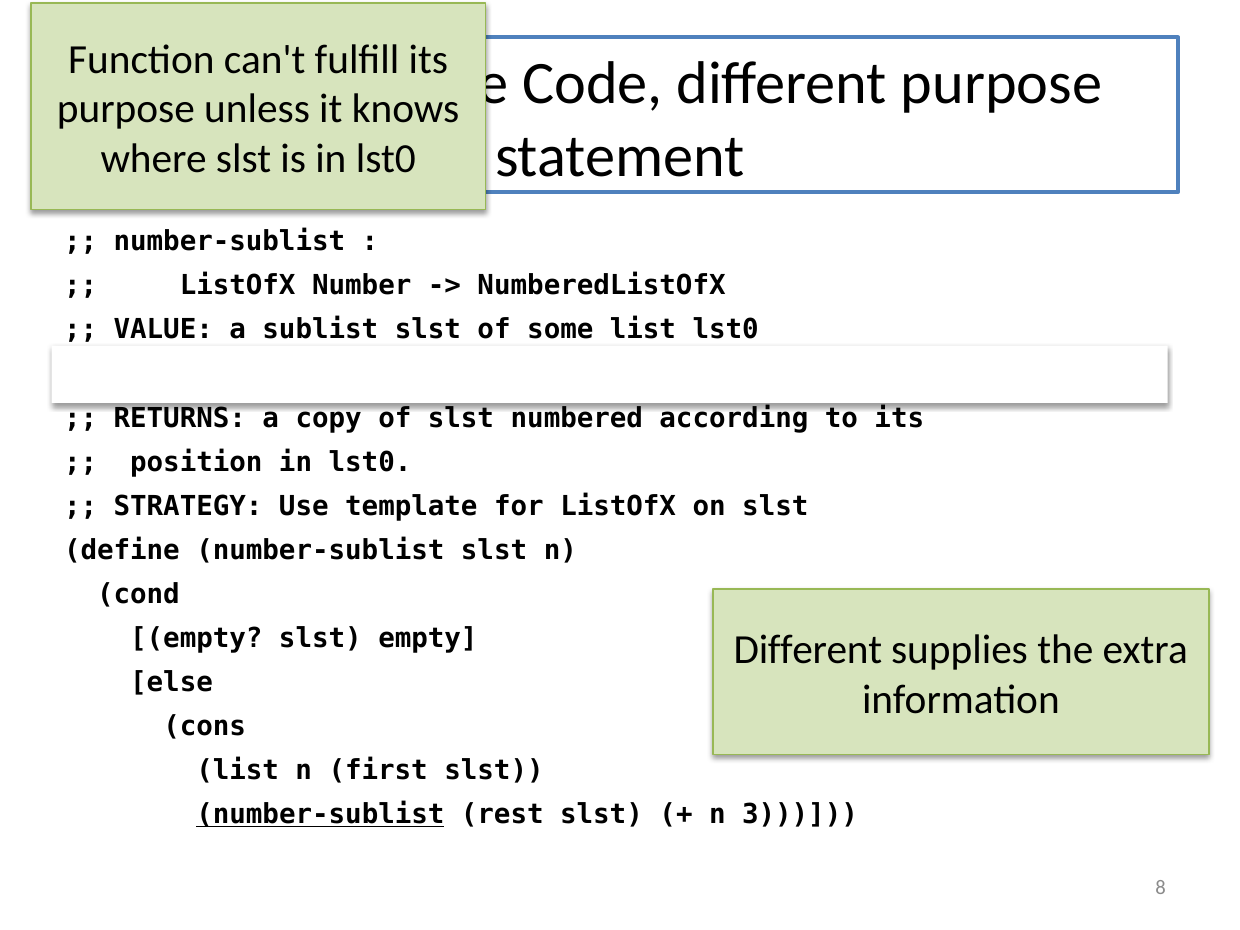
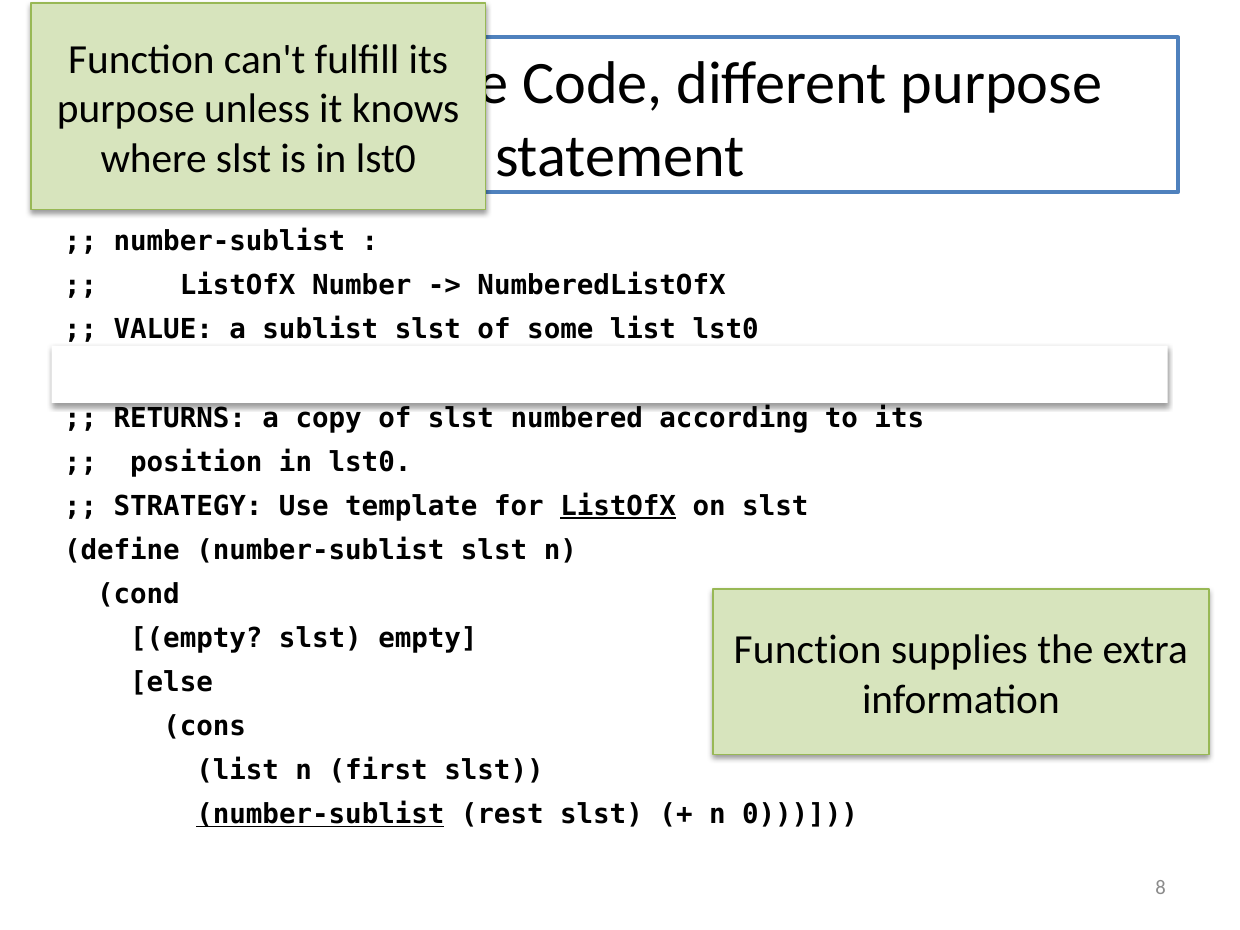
ListOfX at (618, 506) underline: none -> present
Different at (808, 650): Different -> Function
3: 3 -> 0
